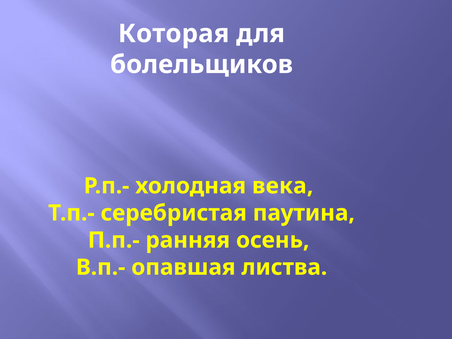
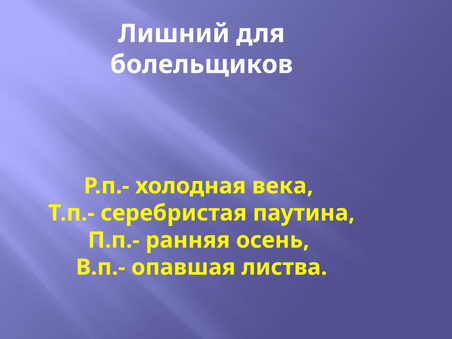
Которая: Которая -> Лишний
